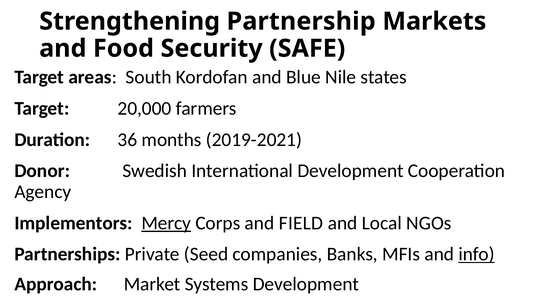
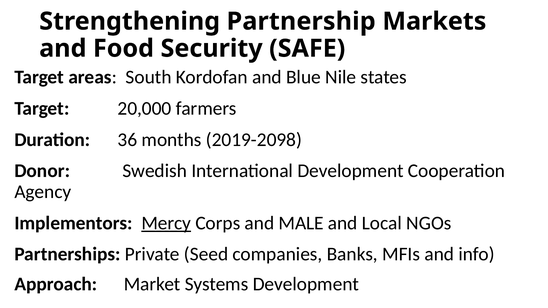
2019-2021: 2019-2021 -> 2019-2098
FIELD: FIELD -> MALE
info underline: present -> none
